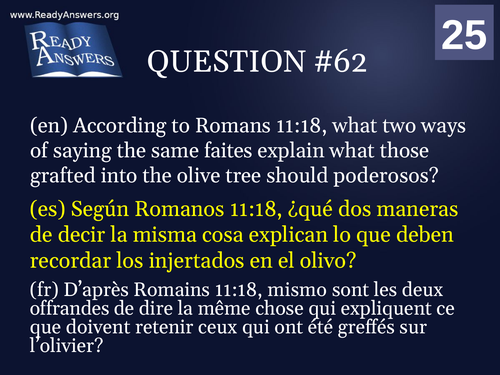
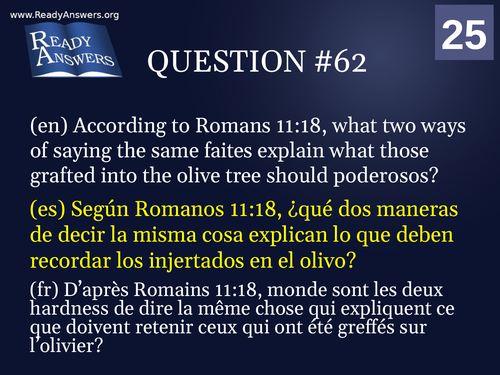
mismo: mismo -> monde
offrandes: offrandes -> hardness
